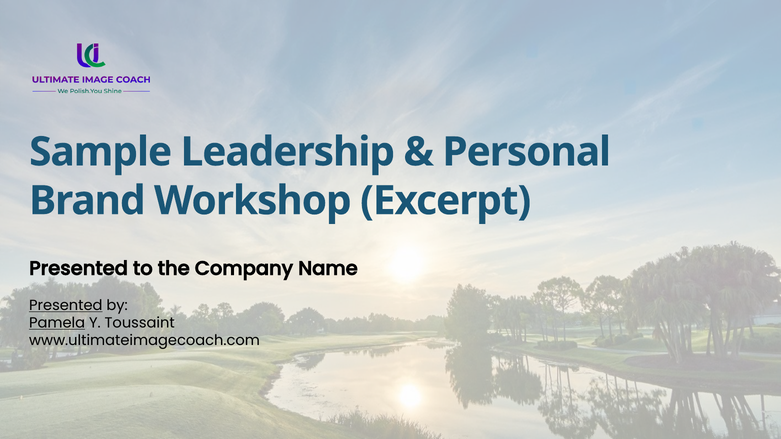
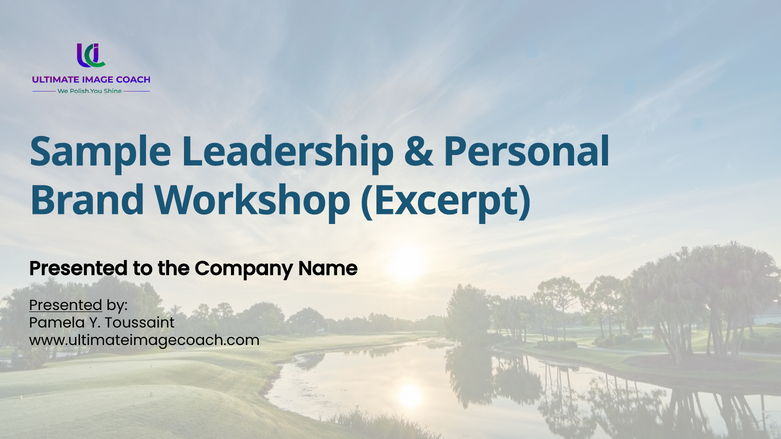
Pamela underline: present -> none
